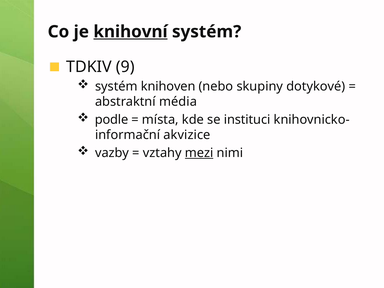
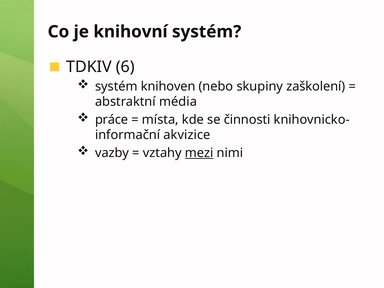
knihovní underline: present -> none
9: 9 -> 6
dotykové: dotykové -> zaškolení
podle: podle -> práce
instituci: instituci -> činnosti
